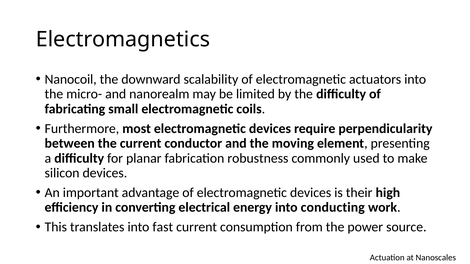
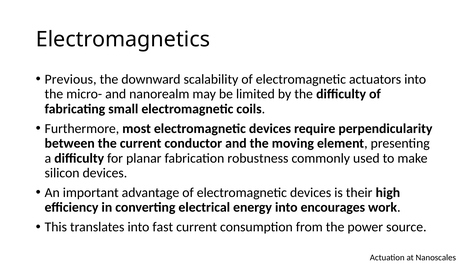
Nanocoil: Nanocoil -> Previous
conducting: conducting -> encourages
